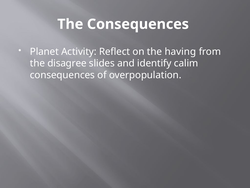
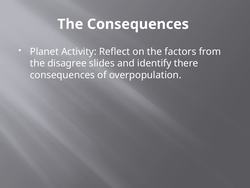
having: having -> factors
calim: calim -> there
